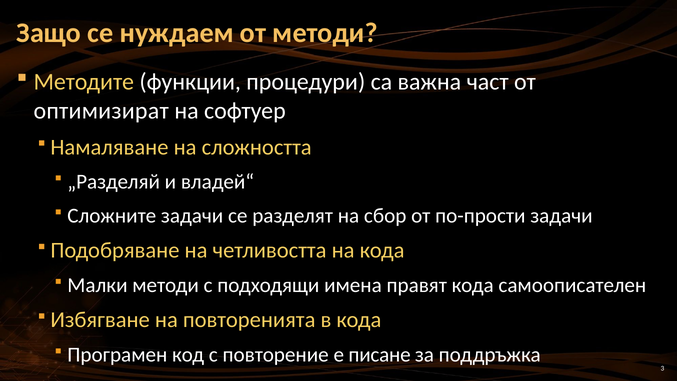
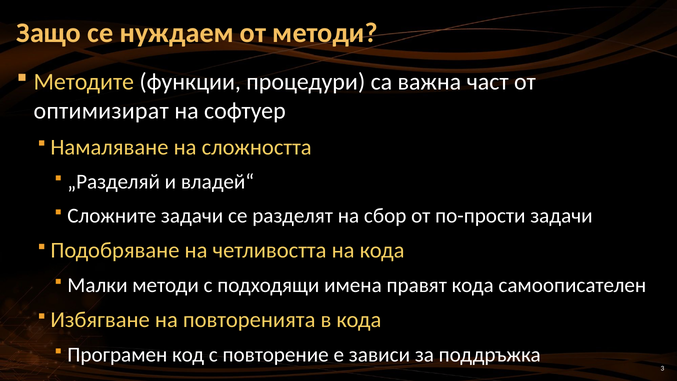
писане: писане -> зависи
